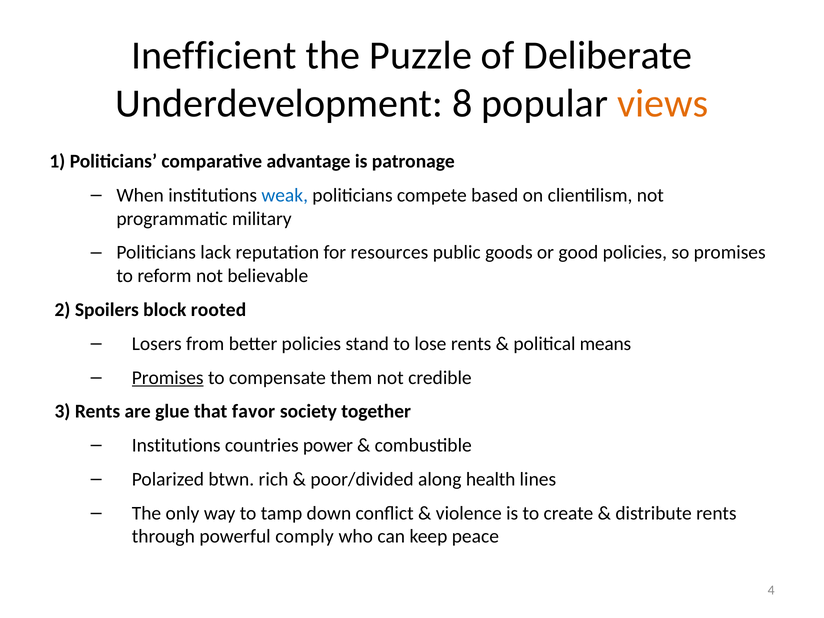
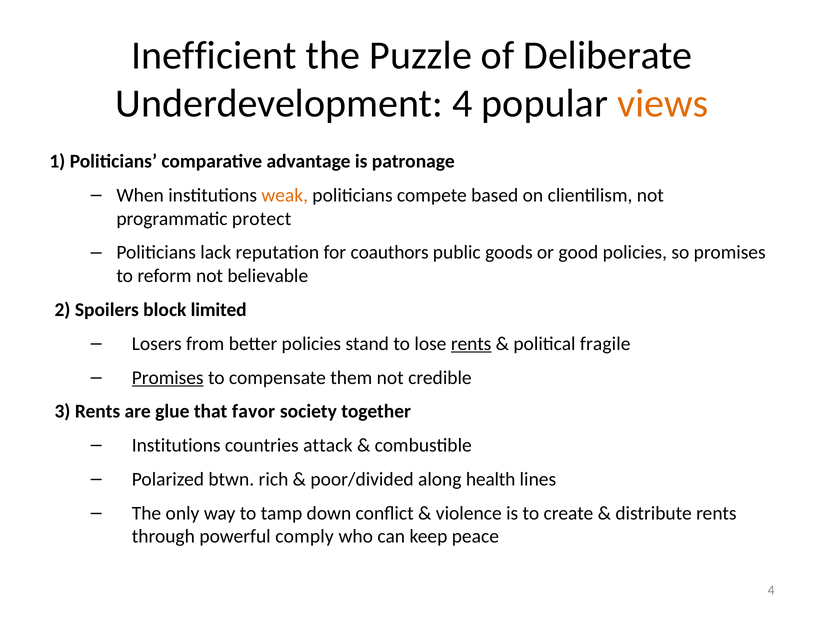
Underdevelopment 8: 8 -> 4
weak colour: blue -> orange
military: military -> protect
resources: resources -> coauthors
rooted: rooted -> limited
rents at (471, 344) underline: none -> present
means: means -> fragile
power: power -> attack
